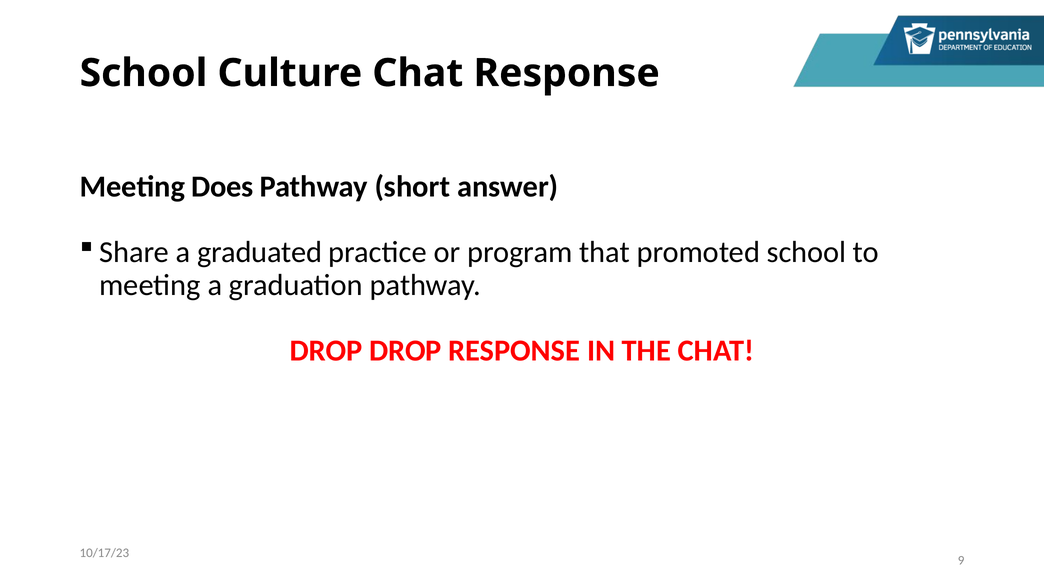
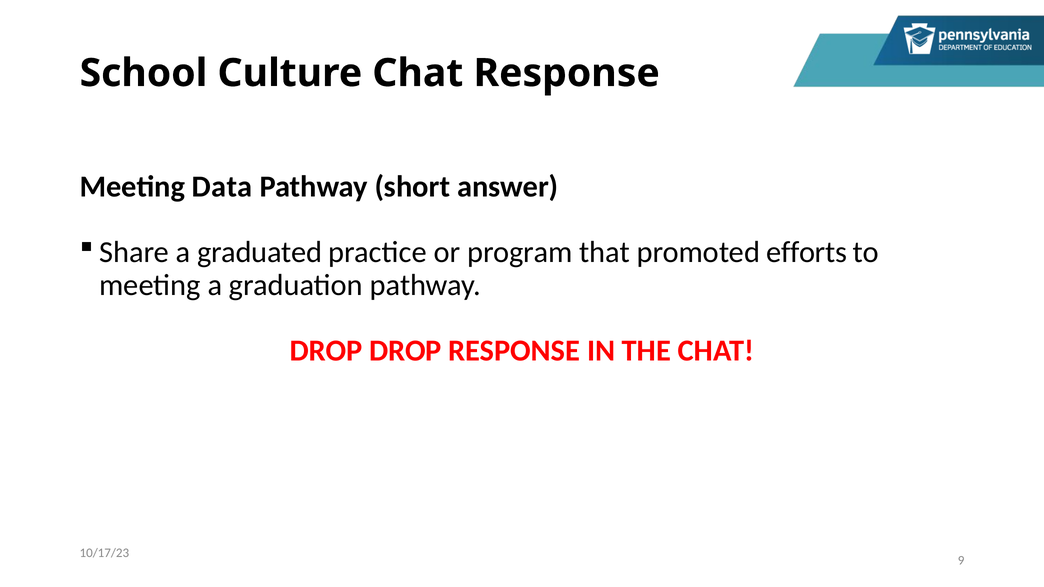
Does: Does -> Data
promoted school: school -> efforts
